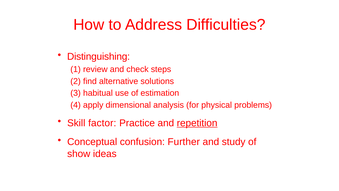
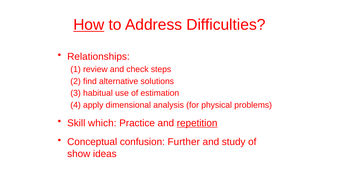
How underline: none -> present
Distinguishing: Distinguishing -> Relationships
factor: factor -> which
